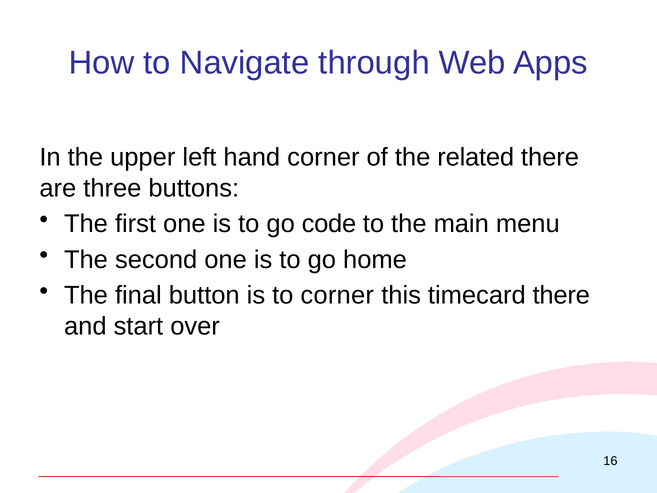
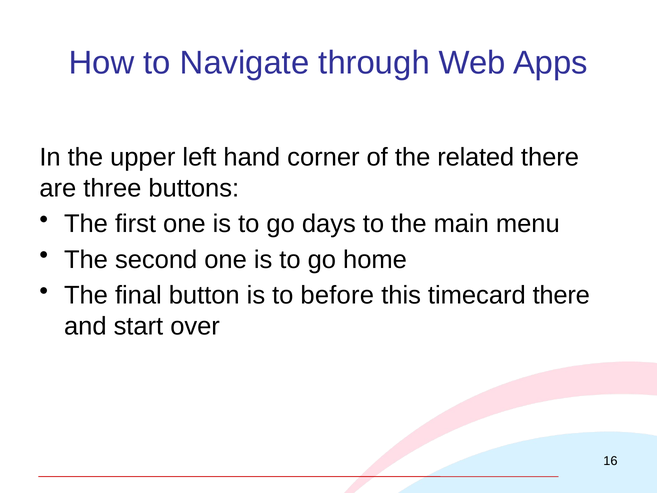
code: code -> days
to corner: corner -> before
